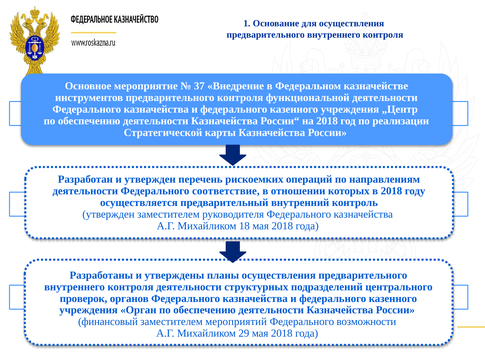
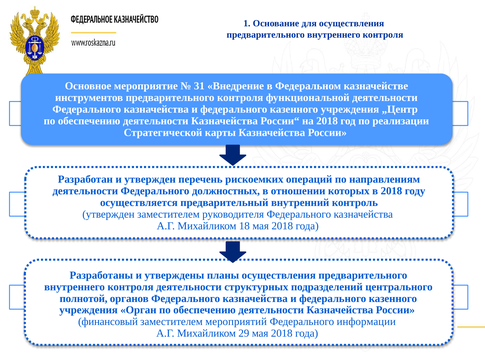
37: 37 -> 31
соответствие: соответствие -> должностных
проверок: проверок -> полнотой
возможности: возможности -> информации
